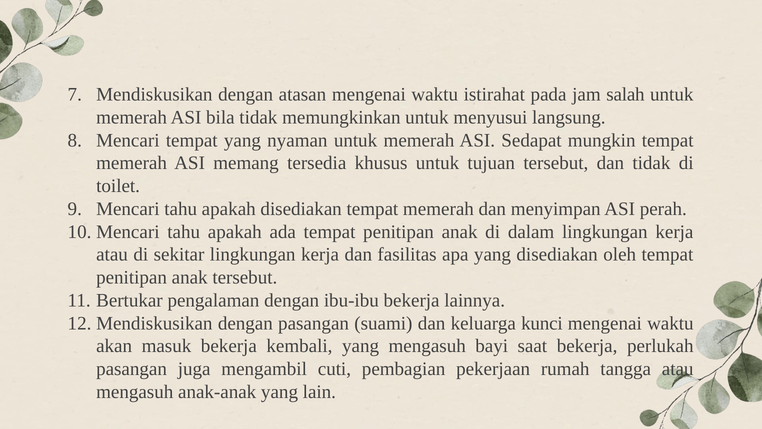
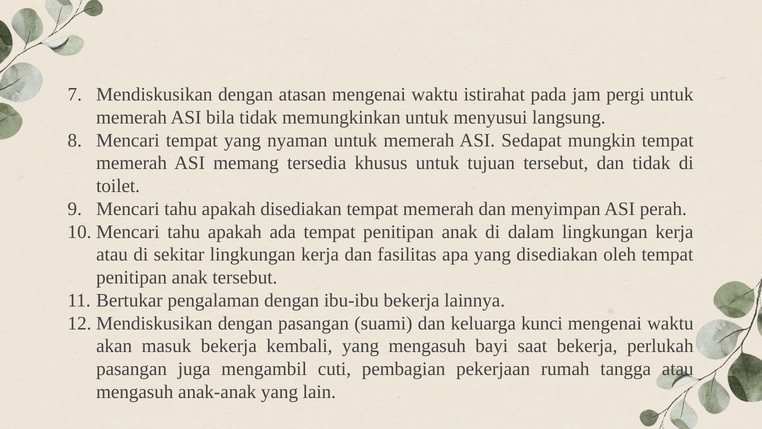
salah: salah -> pergi
